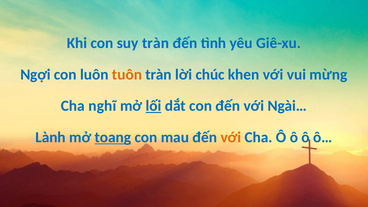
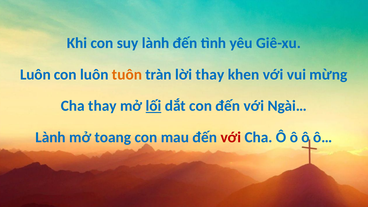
suy tràn: tràn -> lành
Ngợi at (35, 74): Ngợi -> Luôn
lời chúc: chúc -> thay
Cha nghĩ: nghĩ -> thay
toang underline: present -> none
với at (231, 137) colour: orange -> red
